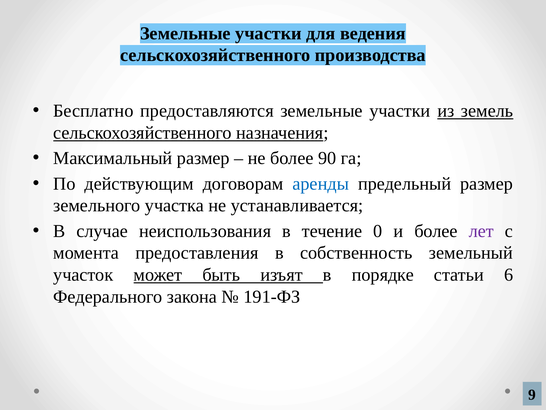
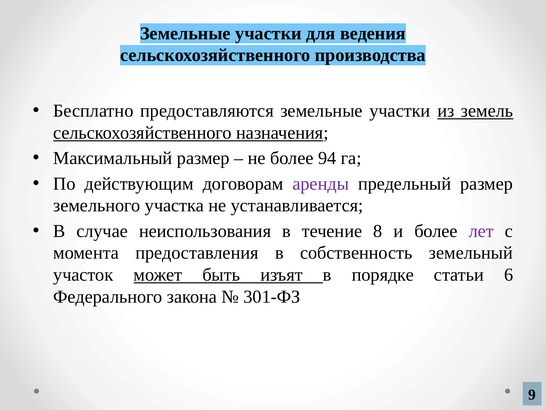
90: 90 -> 94
аренды colour: blue -> purple
0: 0 -> 8
191-ФЗ: 191-ФЗ -> 301-ФЗ
